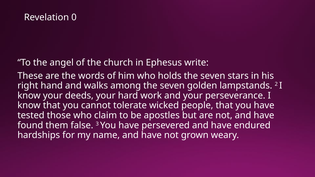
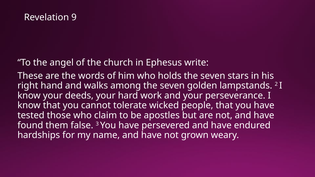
0: 0 -> 9
